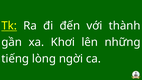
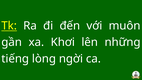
thành: thành -> muôn
